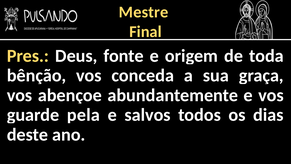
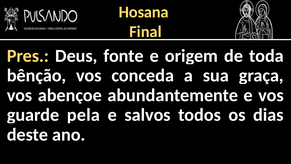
Mestre: Mestre -> Hosana
